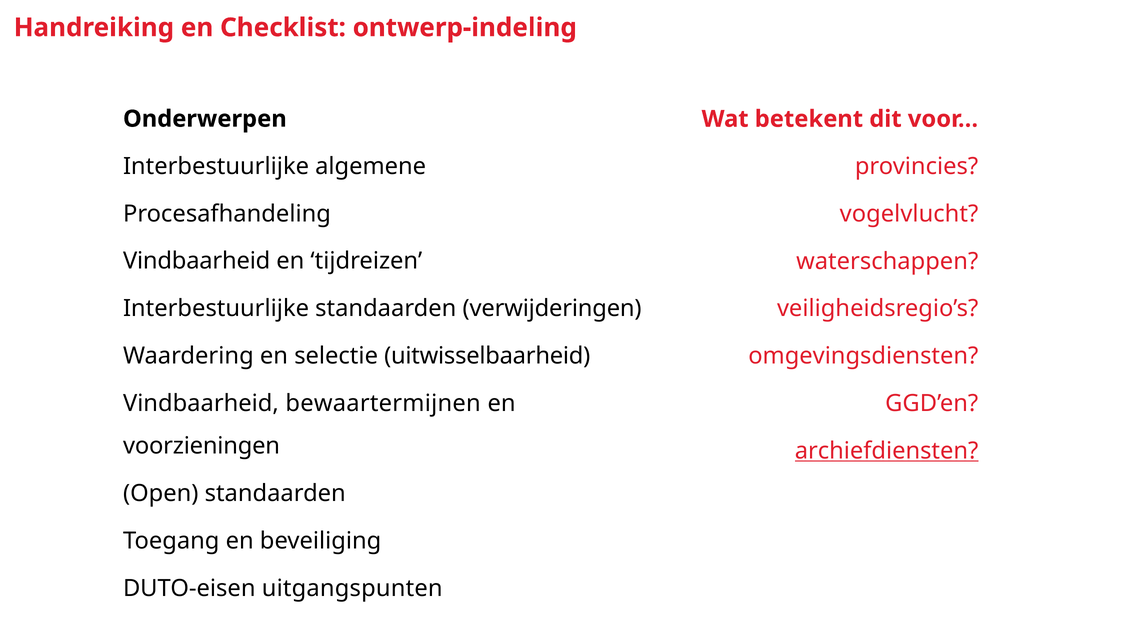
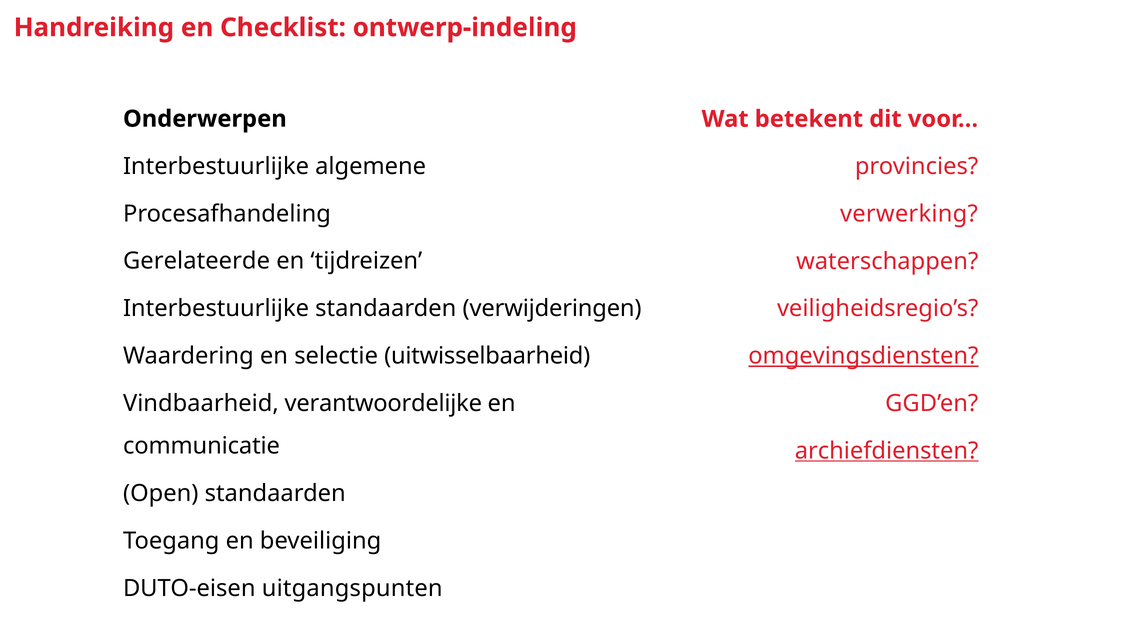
vogelvlucht: vogelvlucht -> verwerking
Vindbaarheid at (197, 261): Vindbaarheid -> Gerelateerde
omgevingsdiensten underline: none -> present
bewaartermijnen: bewaartermijnen -> verantwoordelijke
voorzieningen: voorzieningen -> communicatie
